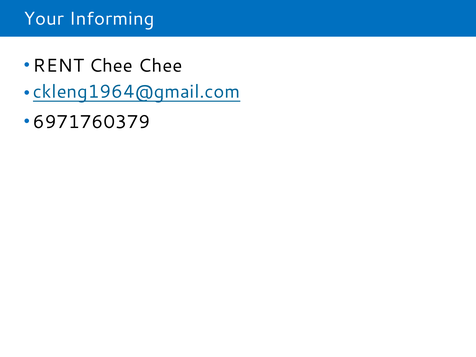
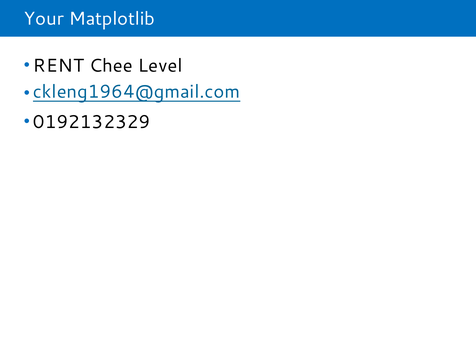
Informing: Informing -> Matplotlib
Chee Chee: Chee -> Level
6971760379: 6971760379 -> 0192132329
